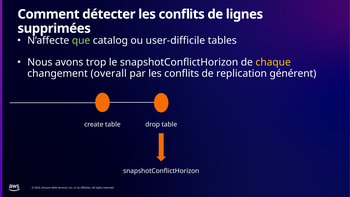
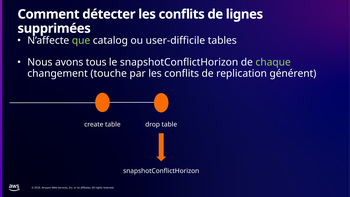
trop: trop -> tous
chaque colour: yellow -> light green
overall: overall -> touche
